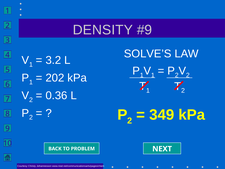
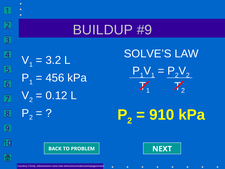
DENSITY: DENSITY -> BUILDUP
202: 202 -> 456
0.36: 0.36 -> 0.12
349: 349 -> 910
